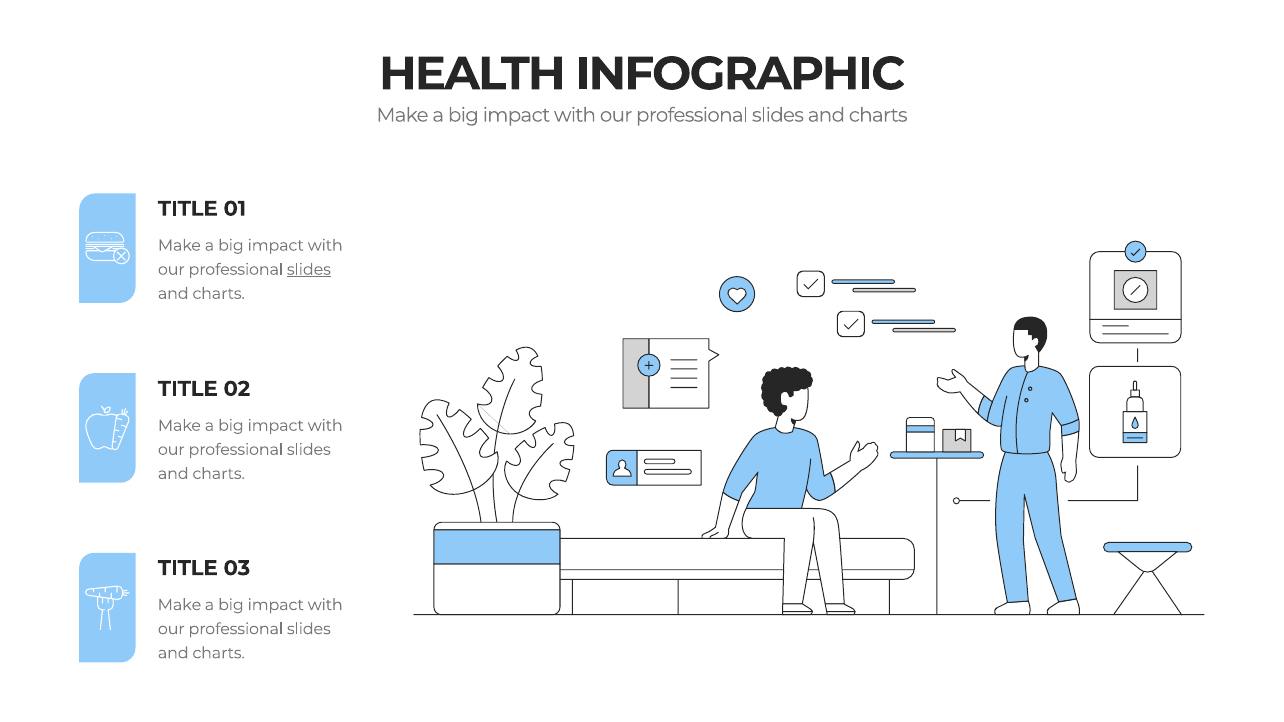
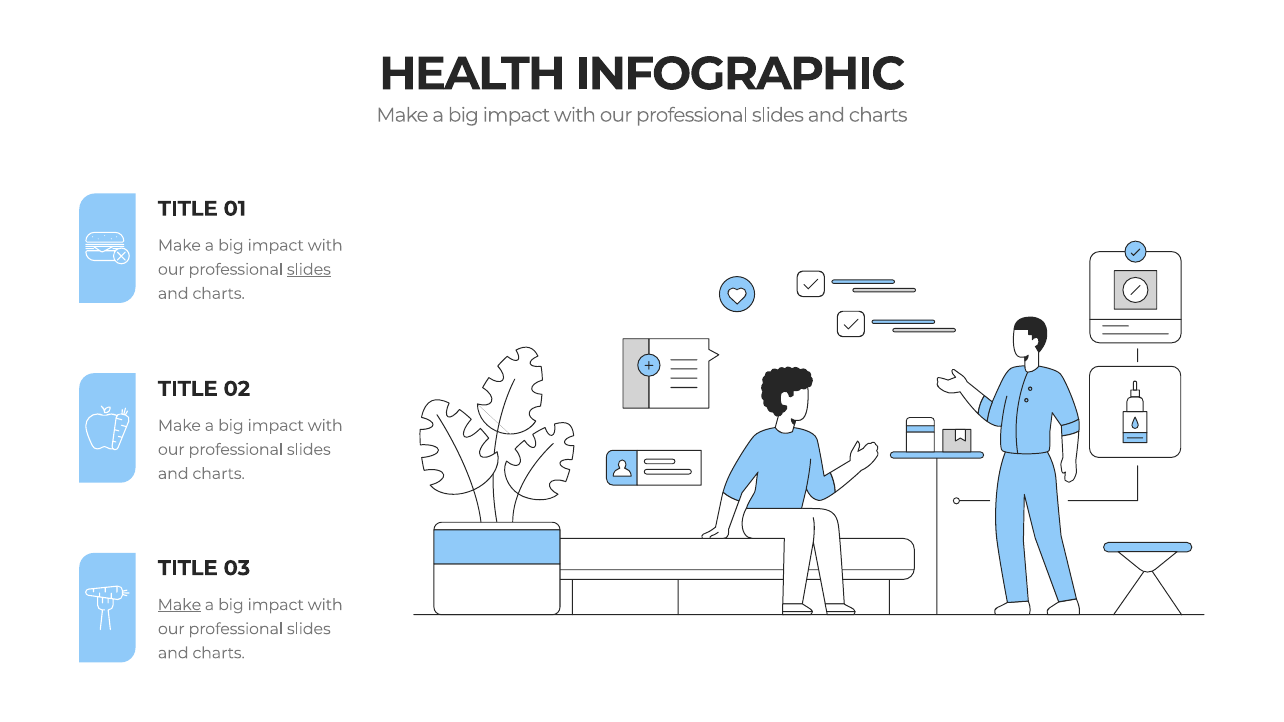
Make at (179, 605) underline: none -> present
